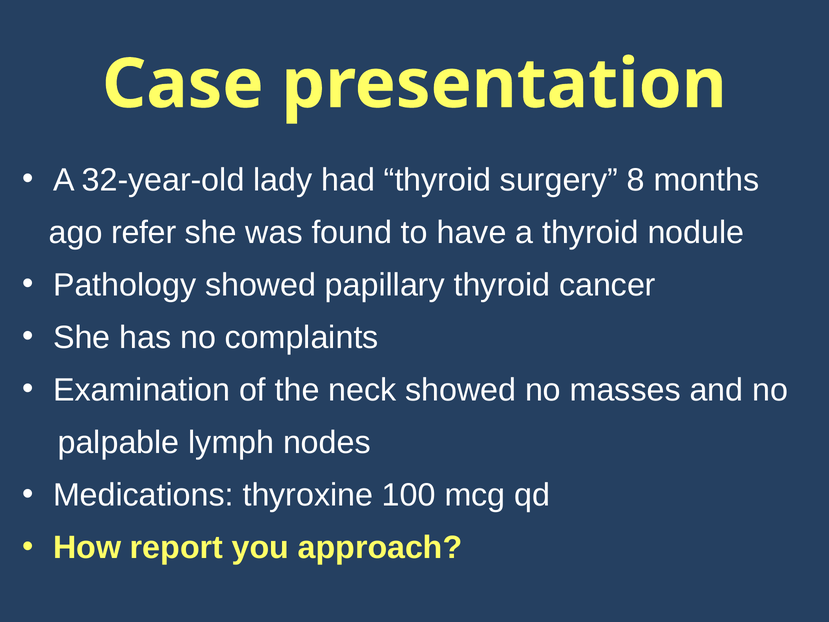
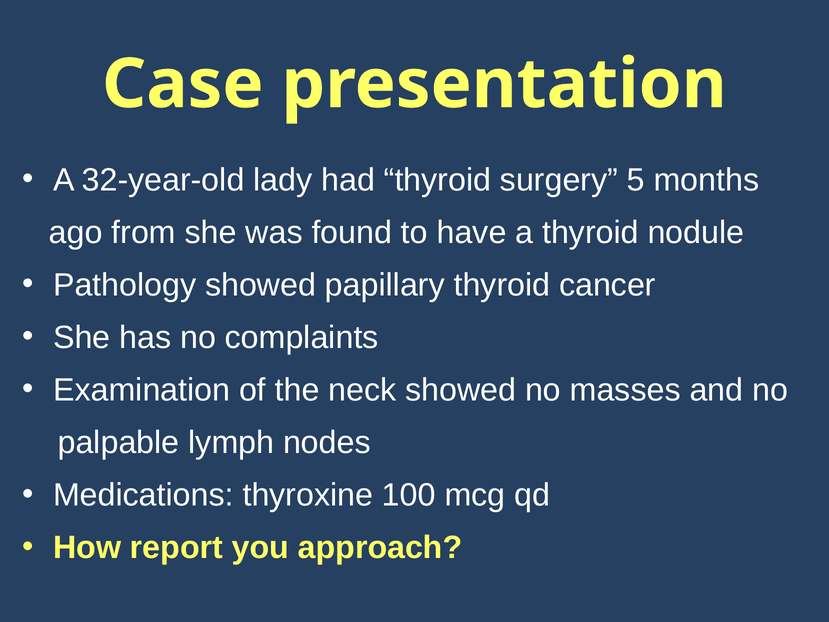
8: 8 -> 5
refer: refer -> from
